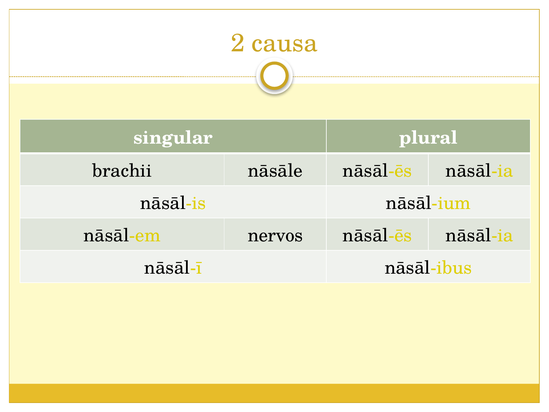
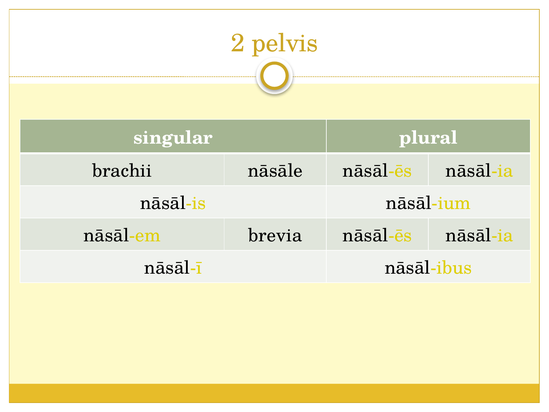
causa: causa -> pelvis
nervos: nervos -> brevia
